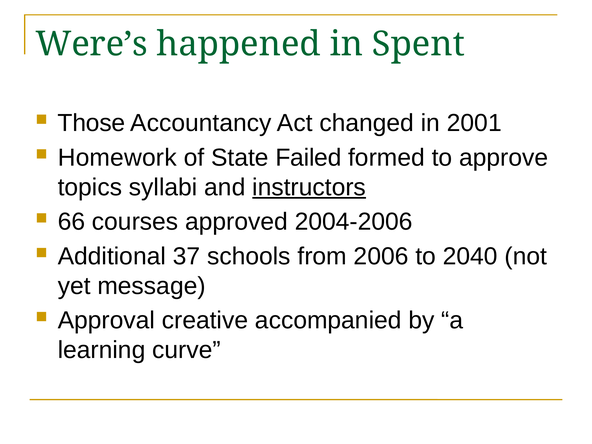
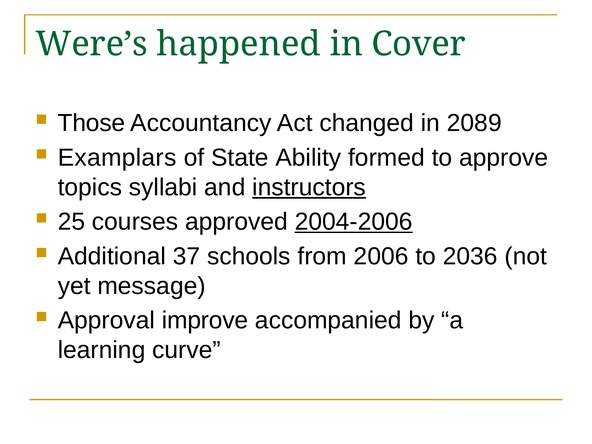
Spent: Spent -> Cover
2001: 2001 -> 2089
Homework: Homework -> Examplars
Failed: Failed -> Ability
66: 66 -> 25
2004-2006 underline: none -> present
2040: 2040 -> 2036
creative: creative -> improve
